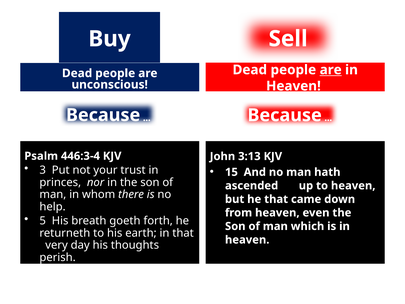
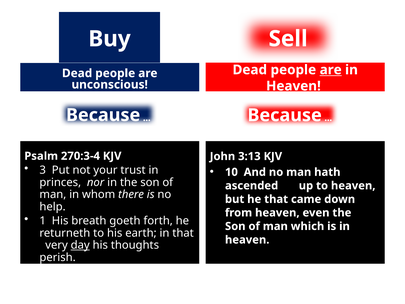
446:3-4: 446:3-4 -> 270:3-4
15: 15 -> 10
5: 5 -> 1
day underline: none -> present
